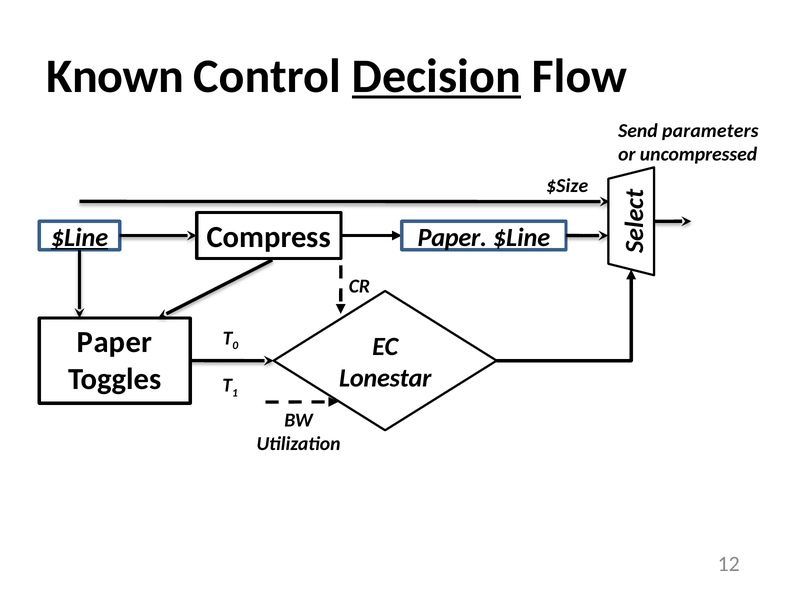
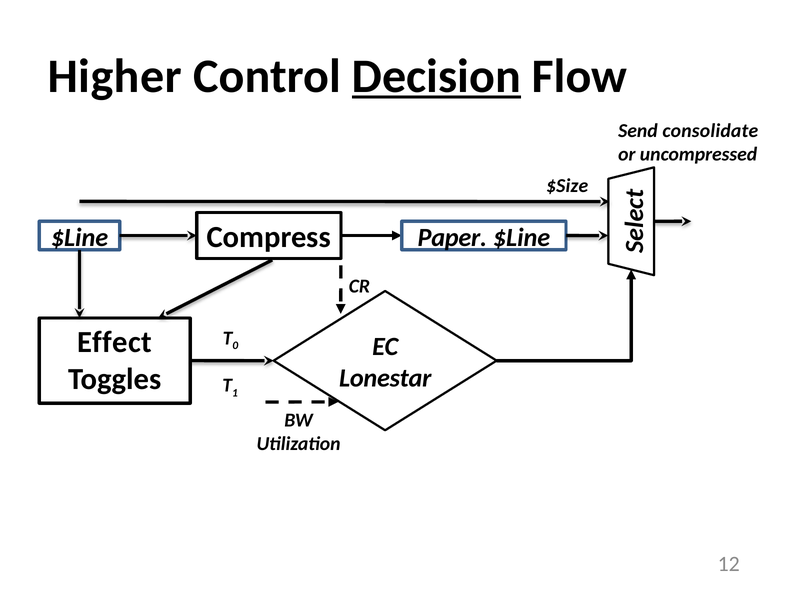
Known: Known -> Higher
parameters: parameters -> consolidate
$Line at (80, 237) underline: present -> none
Paper at (115, 342): Paper -> Effect
